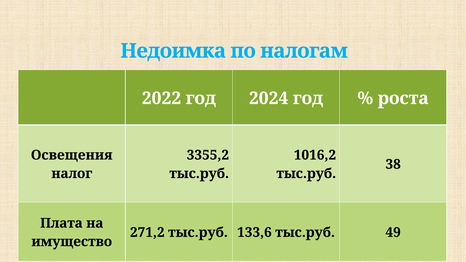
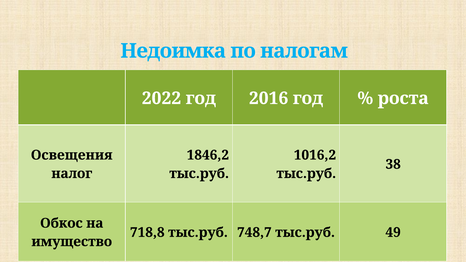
2024: 2024 -> 2016
3355,2: 3355,2 -> 1846,2
Плата: Плата -> Обкос
271,2: 271,2 -> 718,8
133,6: 133,6 -> 748,7
